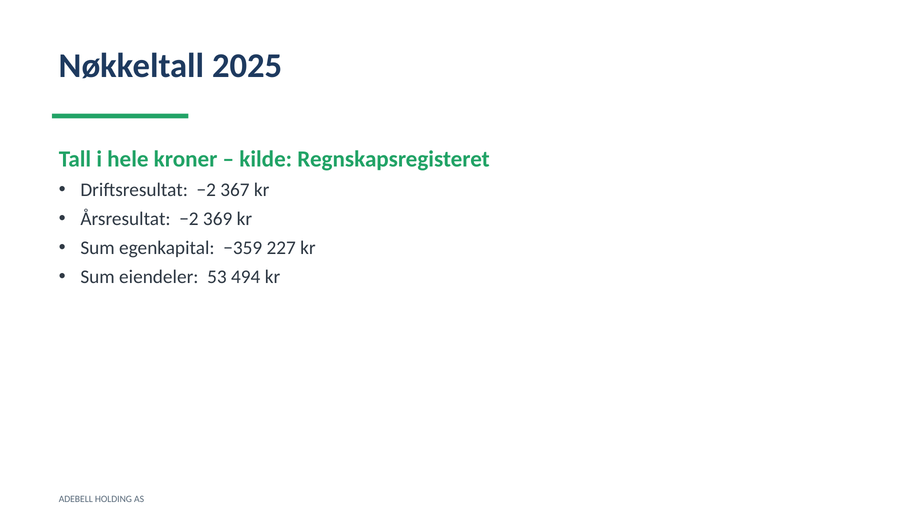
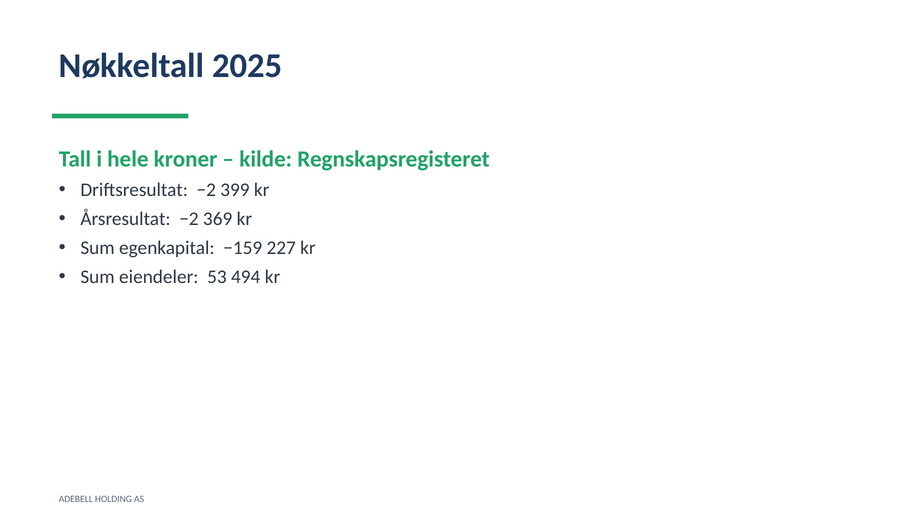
367: 367 -> 399
−359: −359 -> −159
